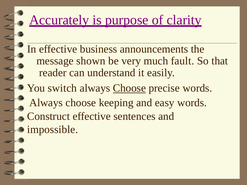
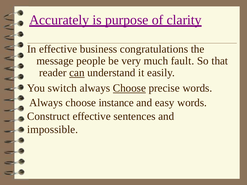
announcements: announcements -> congratulations
shown: shown -> people
can underline: none -> present
keeping: keeping -> instance
